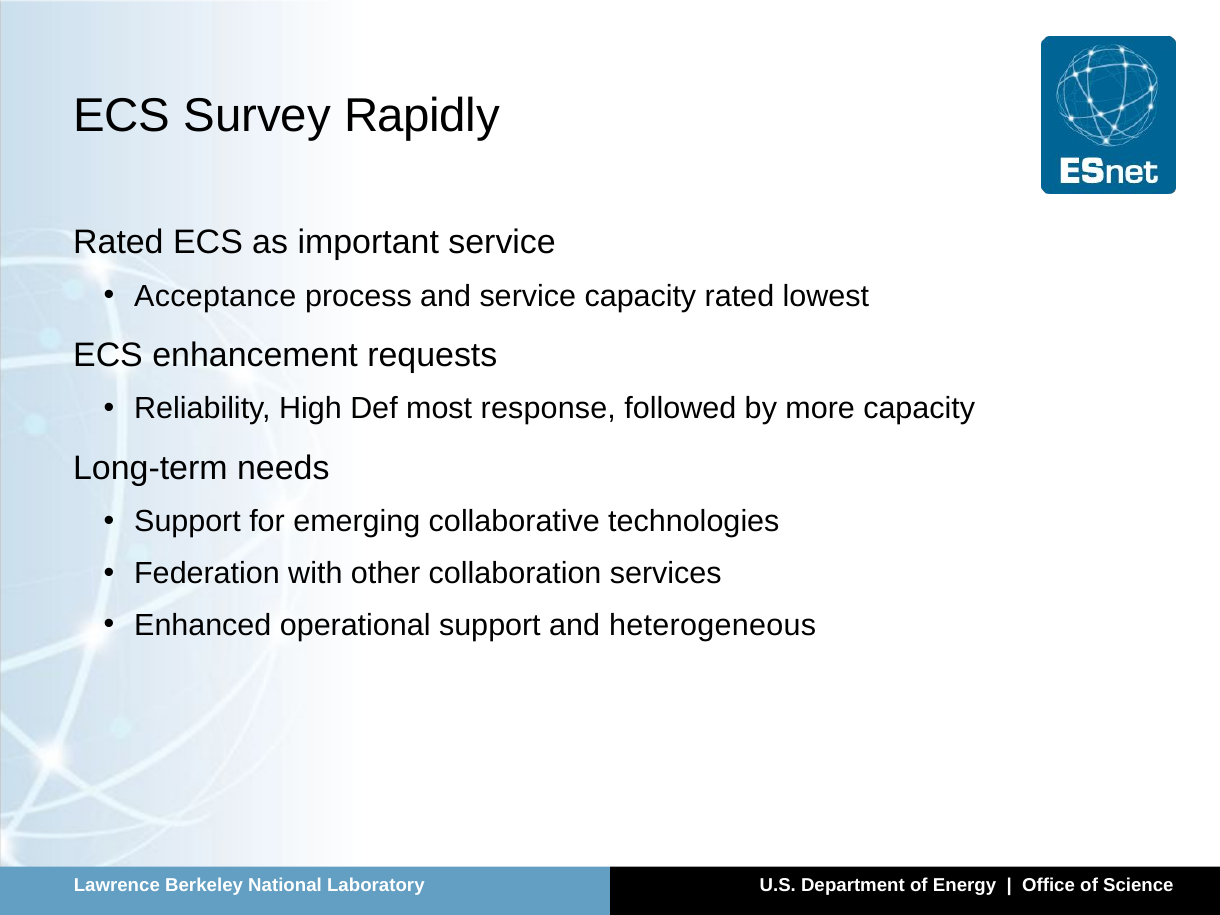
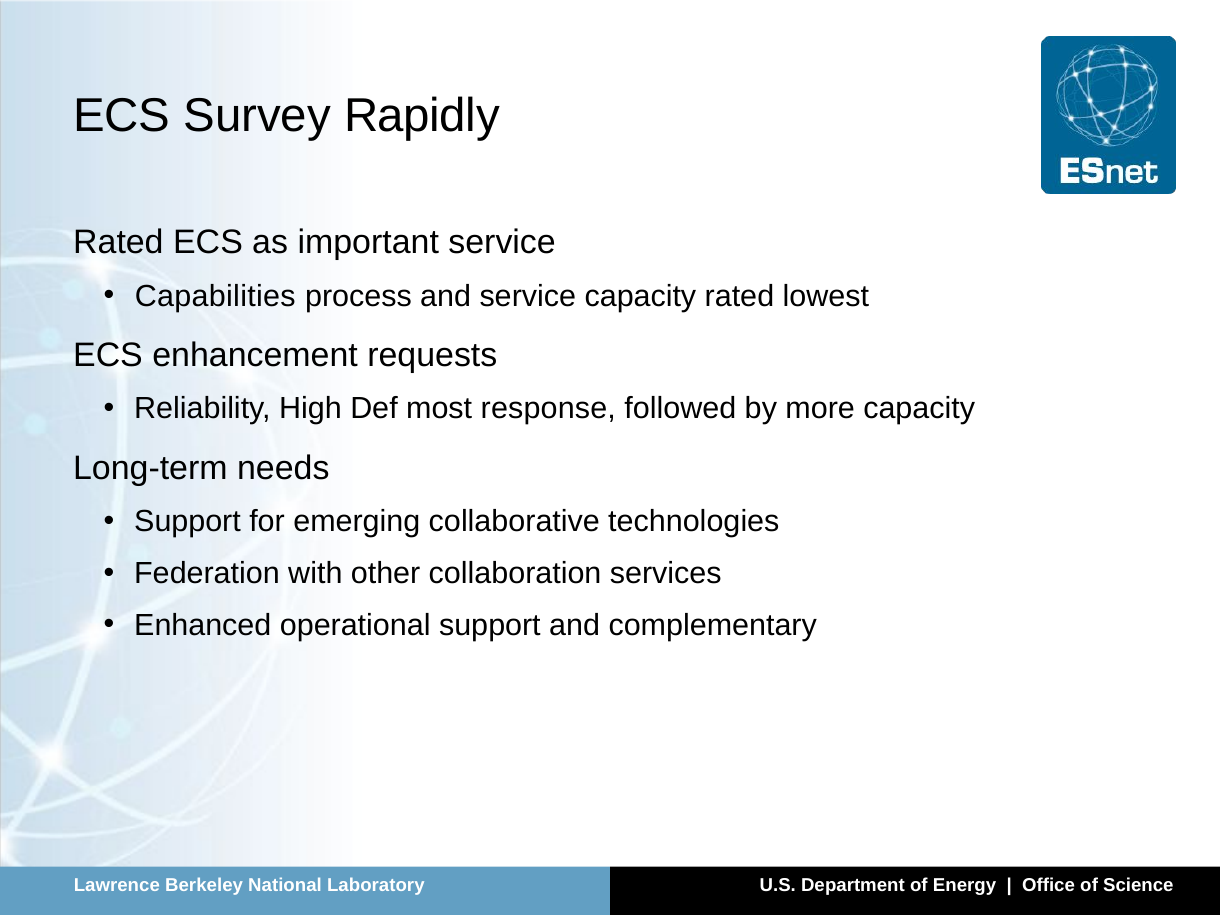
Acceptance: Acceptance -> Capabilities
heterogeneous: heterogeneous -> complementary
